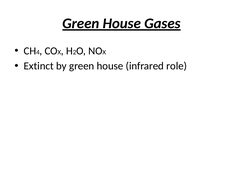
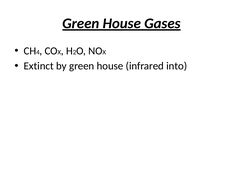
role: role -> into
